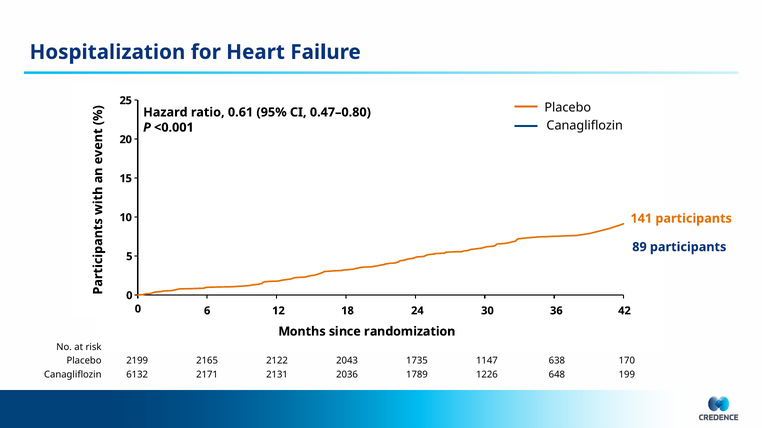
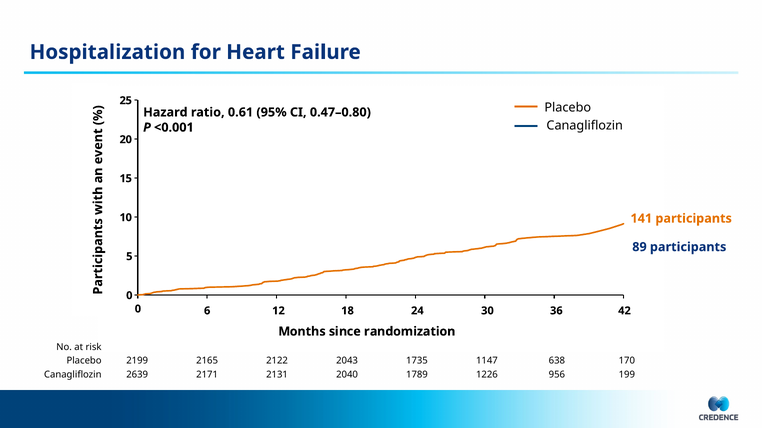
6132: 6132 -> 2639
2036: 2036 -> 2040
648: 648 -> 956
